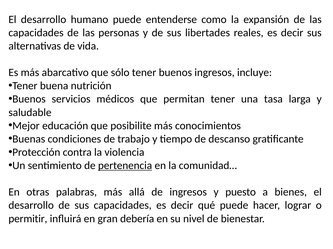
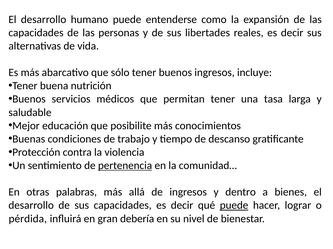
puesto: puesto -> dentro
puede at (234, 206) underline: none -> present
permitir: permitir -> pérdida
